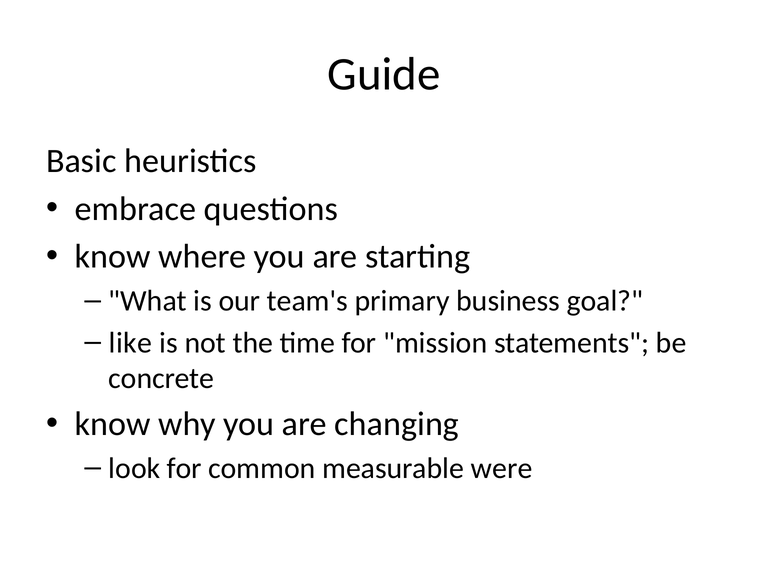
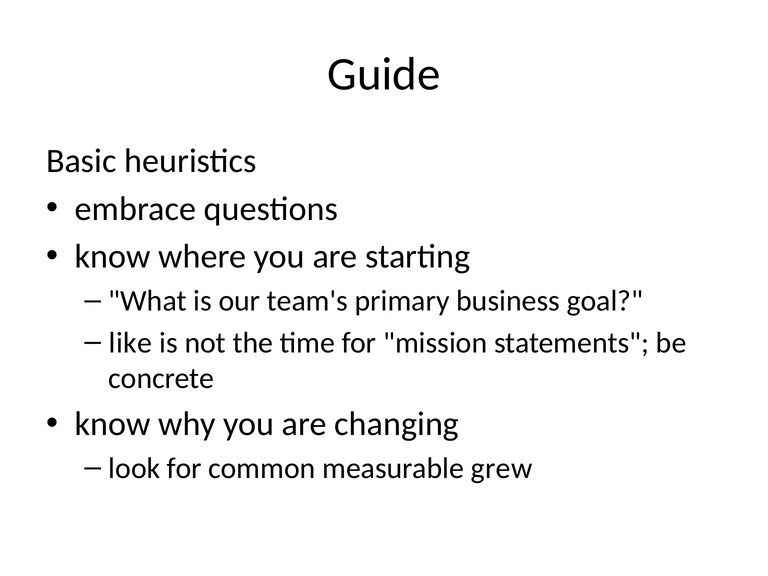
were: were -> grew
